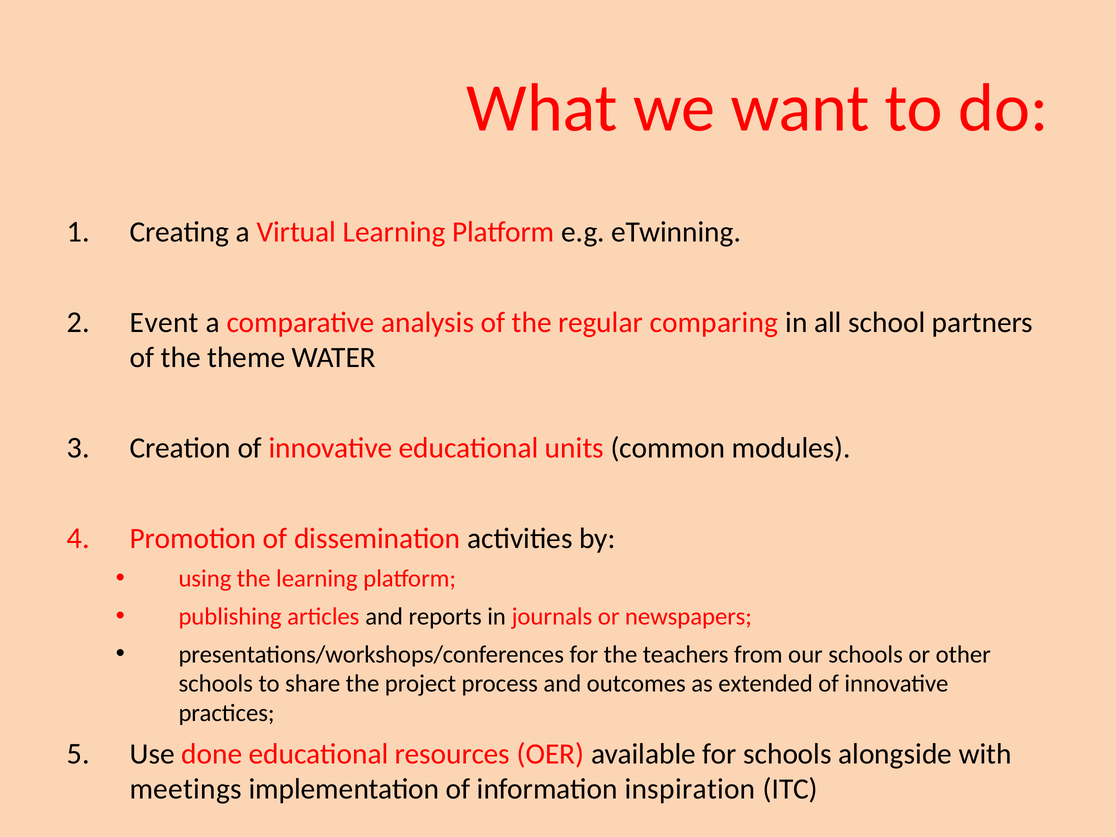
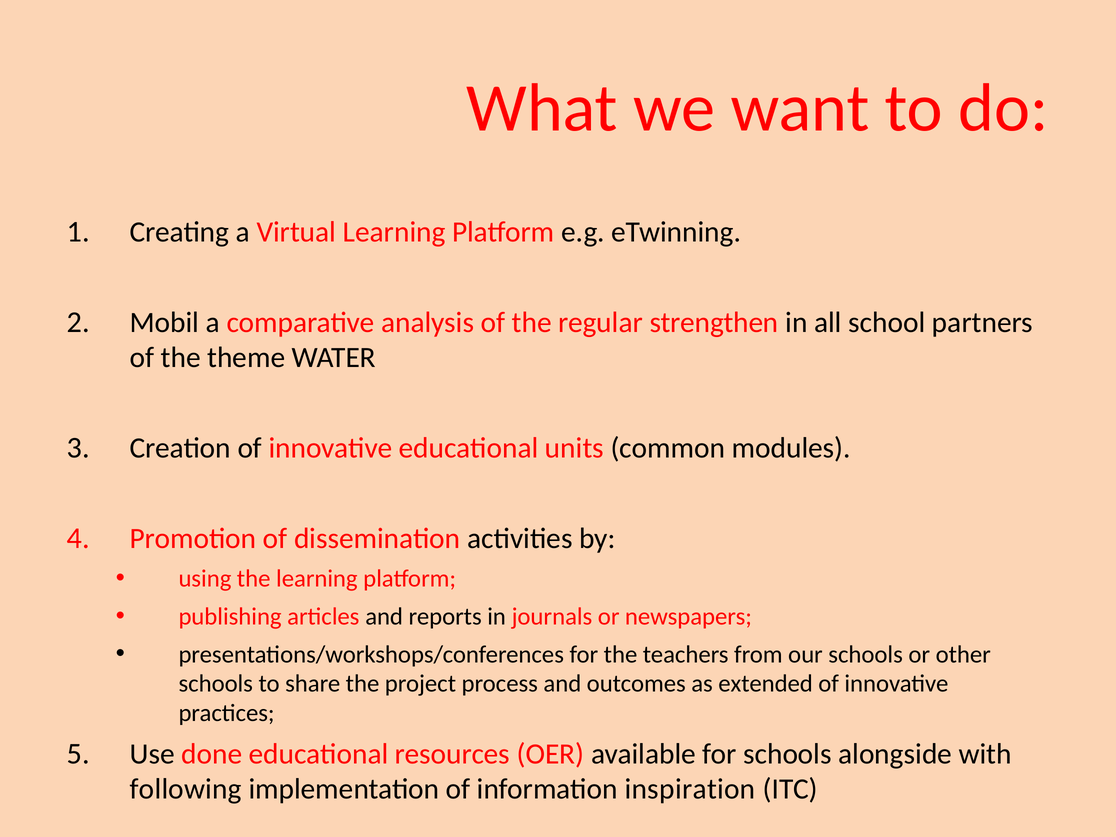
Event: Event -> Mobil
comparing: comparing -> strengthen
meetings: meetings -> following
